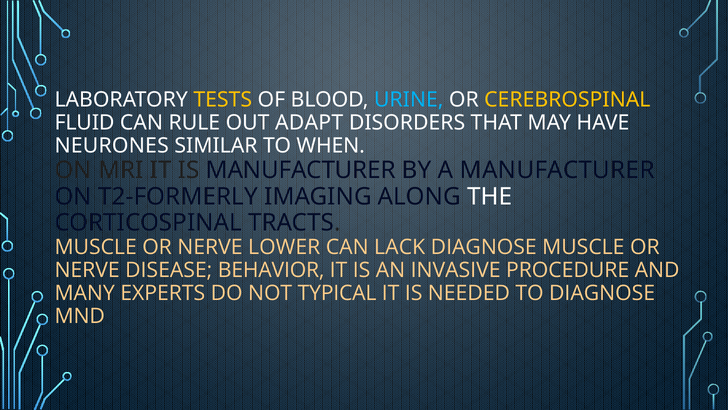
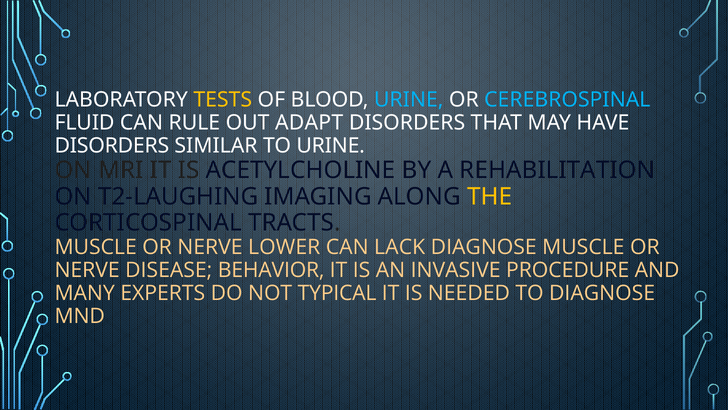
CEREBROSPINAL colour: yellow -> light blue
NEURONES at (112, 146): NEURONES -> DISORDERS
TO WHEN: WHEN -> URINE
IS MANUFACTURER: MANUFACTURER -> ACETYLCHOLINE
A MANUFACTURER: MANUFACTURER -> REHABILITATION
T2-FORMERLY: T2-FORMERLY -> T2-LAUGHING
THE colour: white -> yellow
